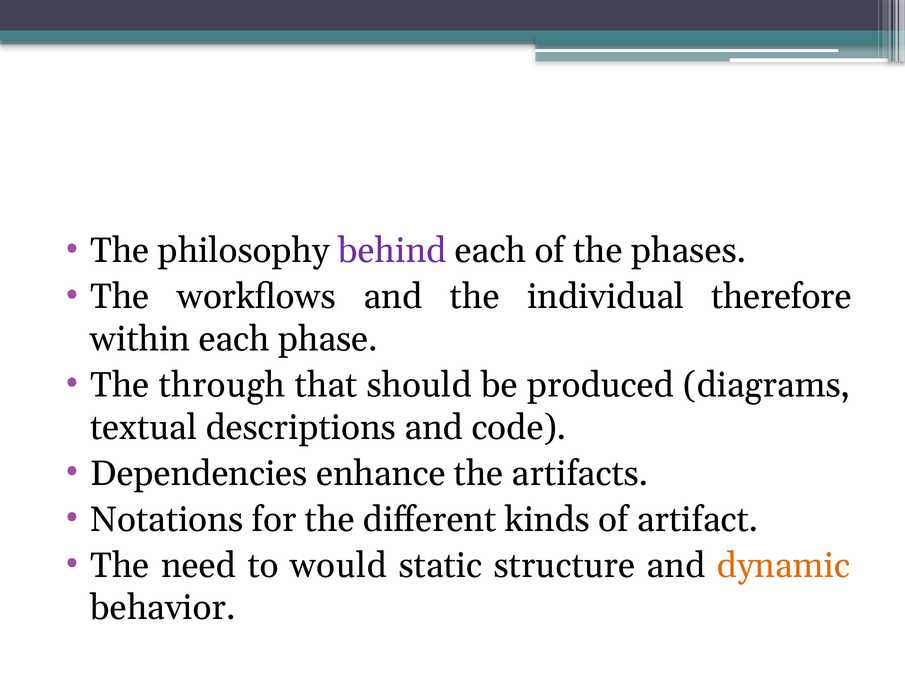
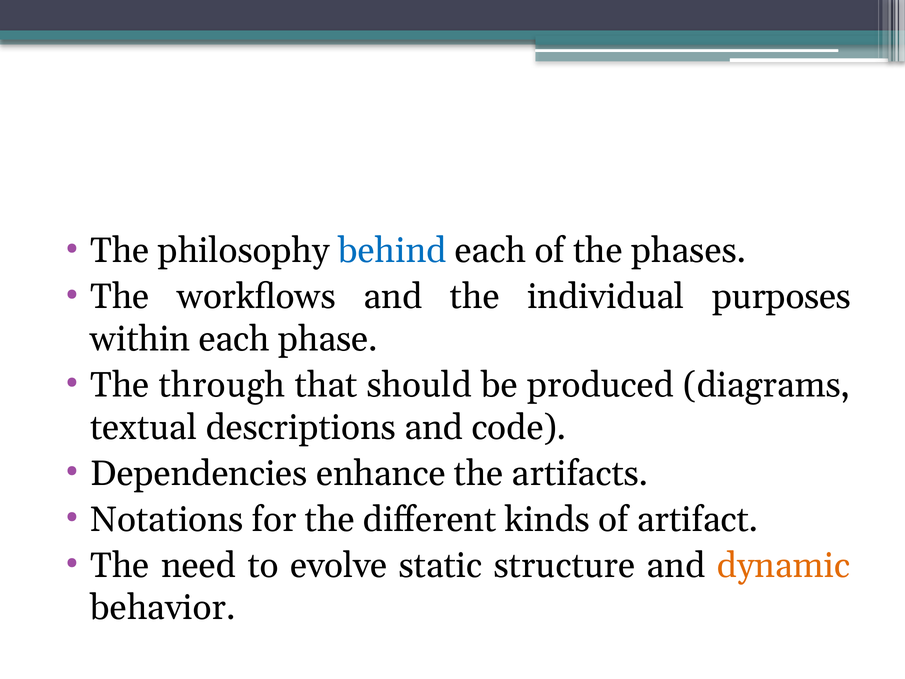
behind colour: purple -> blue
therefore: therefore -> purposes
would: would -> evolve
